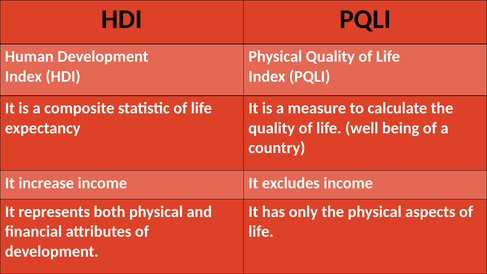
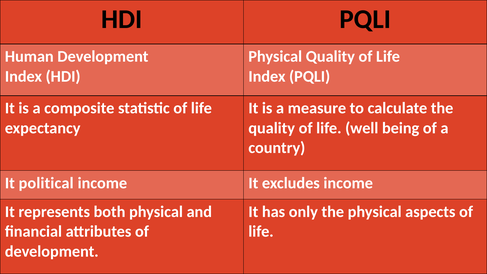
increase: increase -> political
